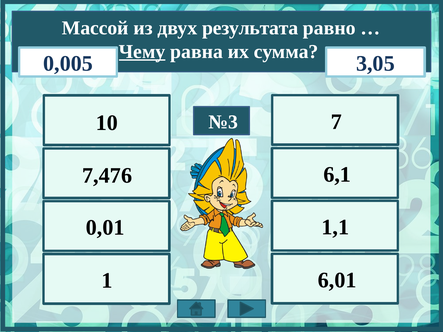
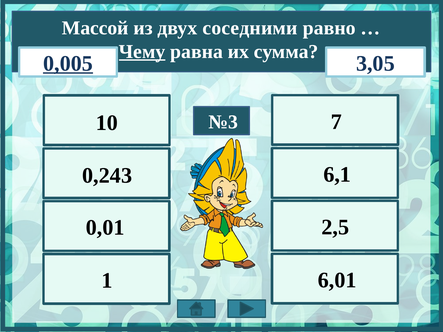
результата: результата -> соседними
0,005 underline: none -> present
7,476: 7,476 -> 0,243
1,1: 1,1 -> 2,5
